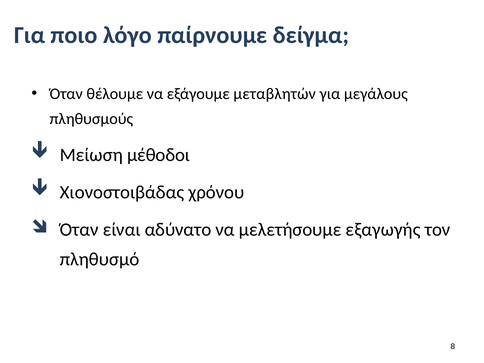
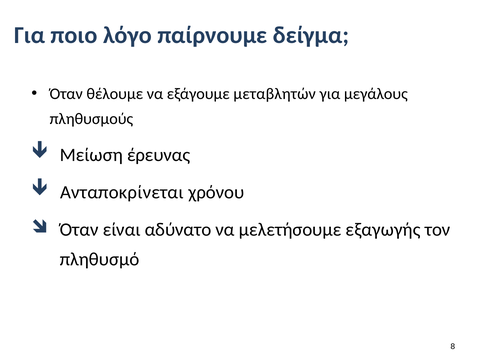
μέθοδοι: μέθοδοι -> έρευνας
Χιονοστοιβάδας: Χιονοστοιβάδας -> Ανταποκρίνεται
